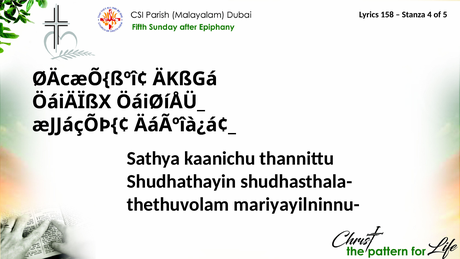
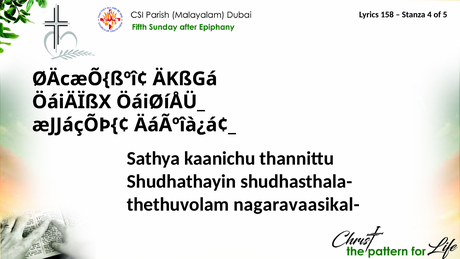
mariyayilninnu-: mariyayilninnu- -> nagaravaasikal-
